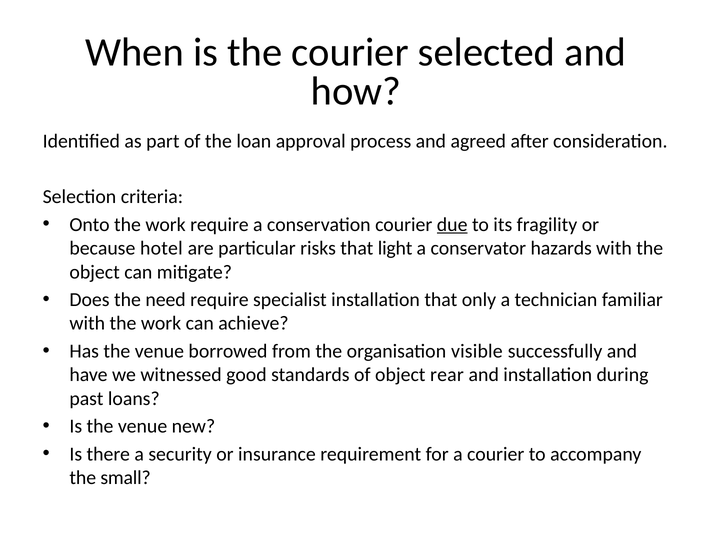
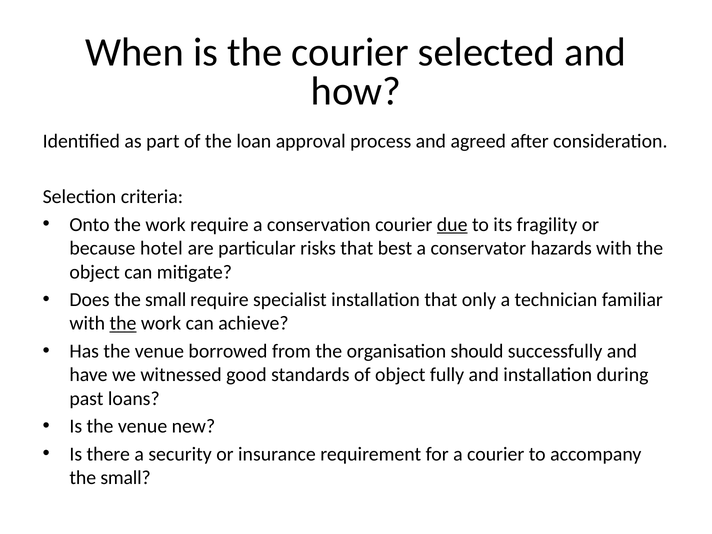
light: light -> best
Does the need: need -> small
the at (123, 323) underline: none -> present
visible: visible -> should
rear: rear -> fully
